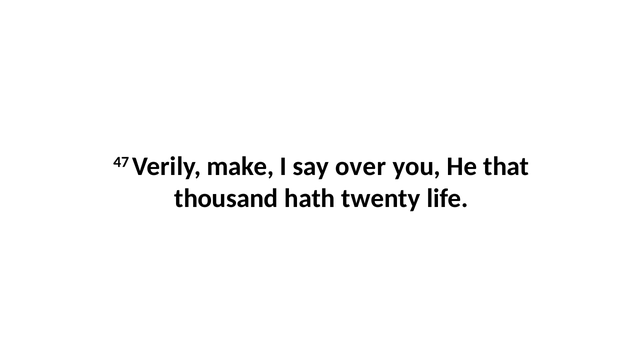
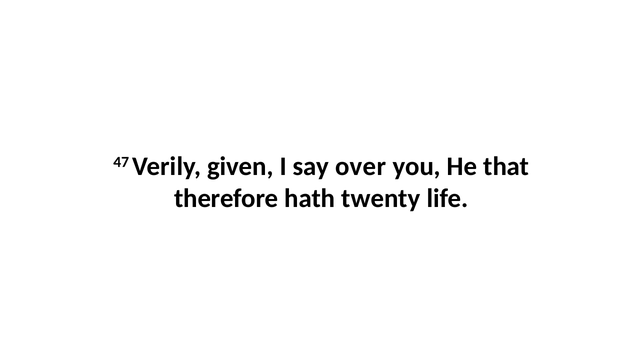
make: make -> given
thousand: thousand -> therefore
